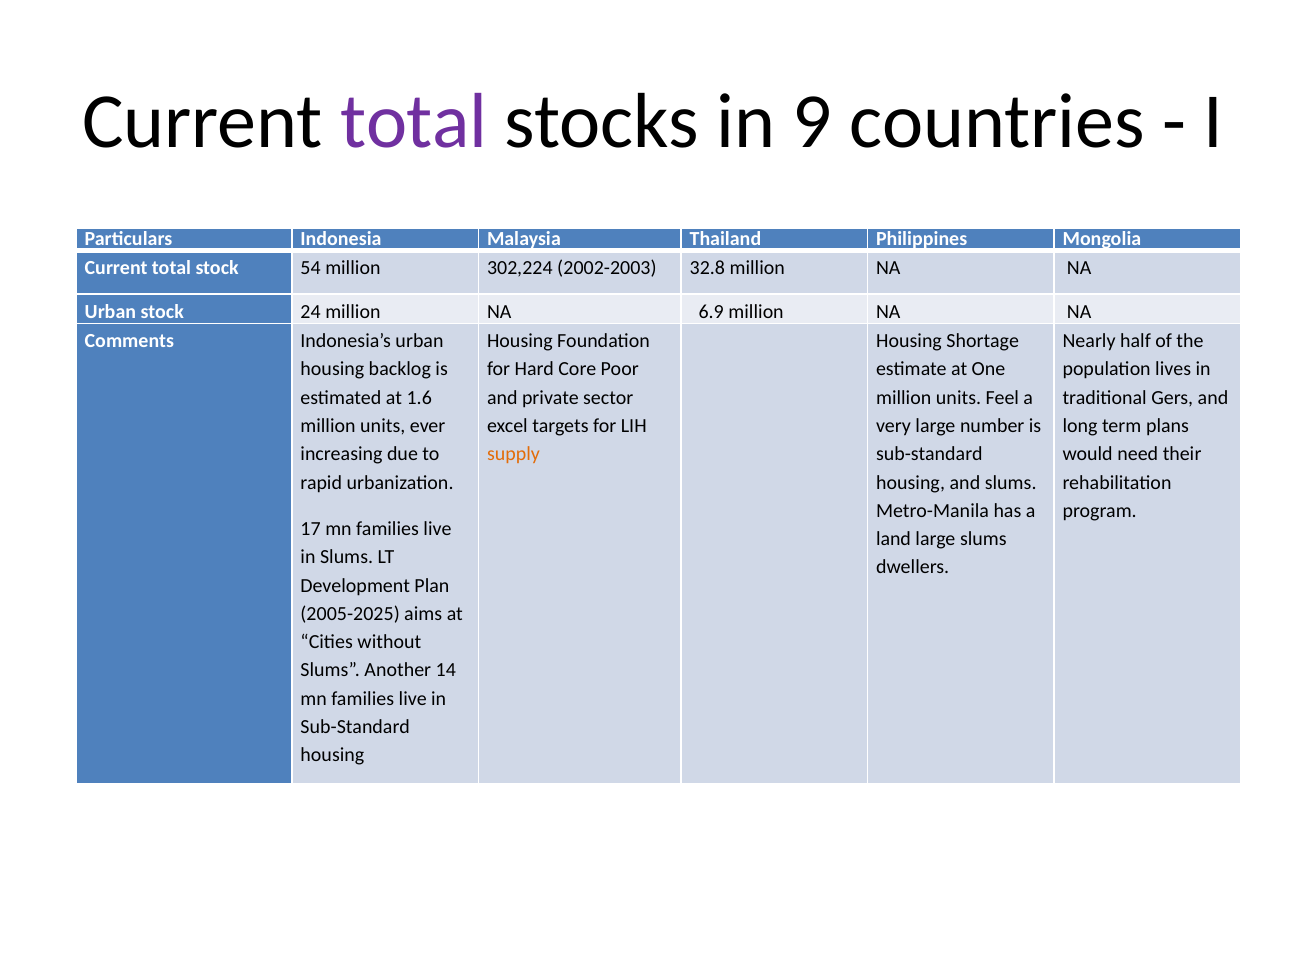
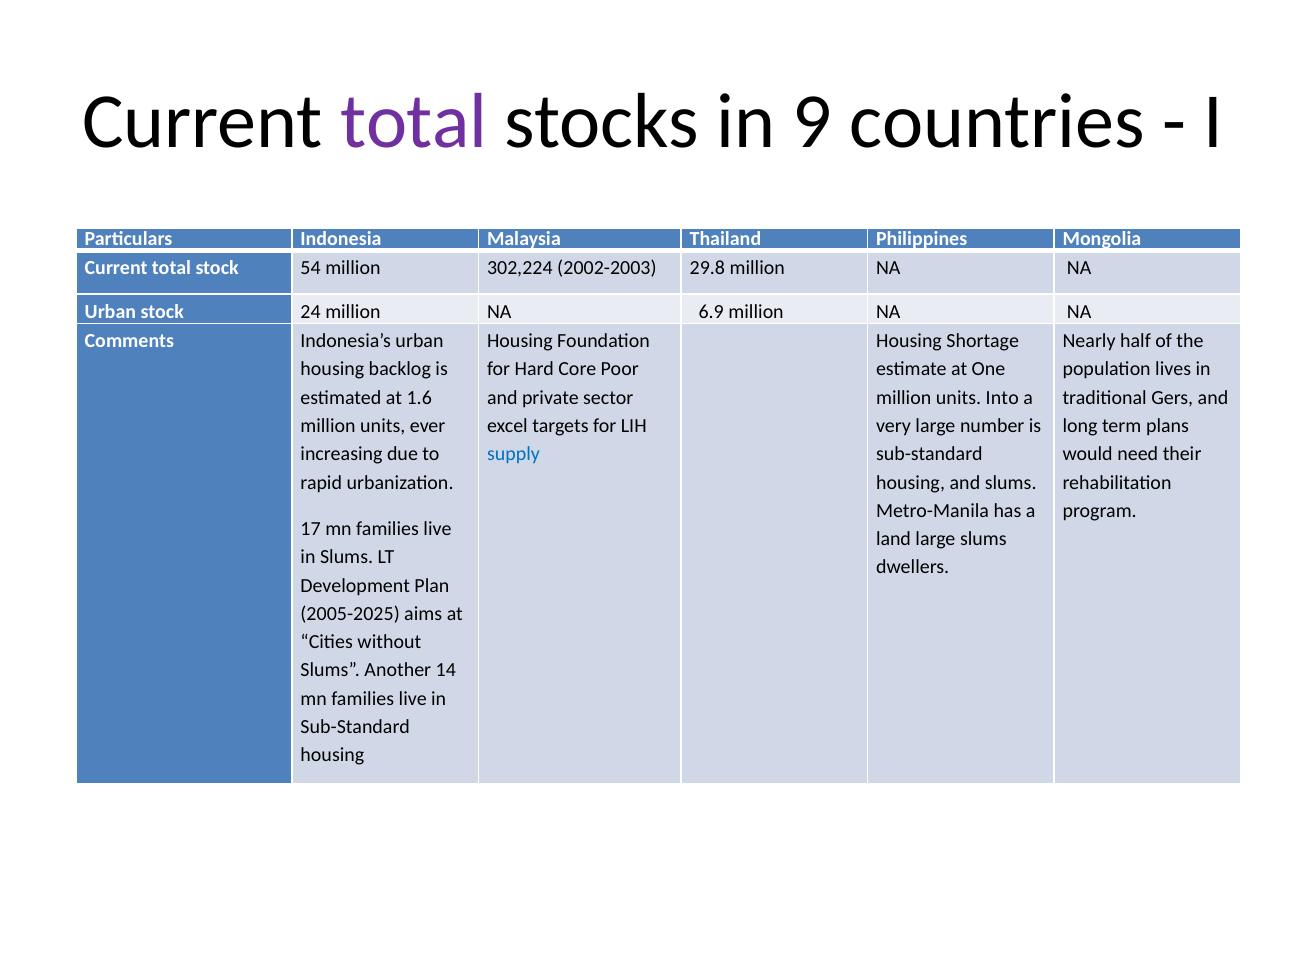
32.8: 32.8 -> 29.8
Feel: Feel -> Into
supply colour: orange -> blue
